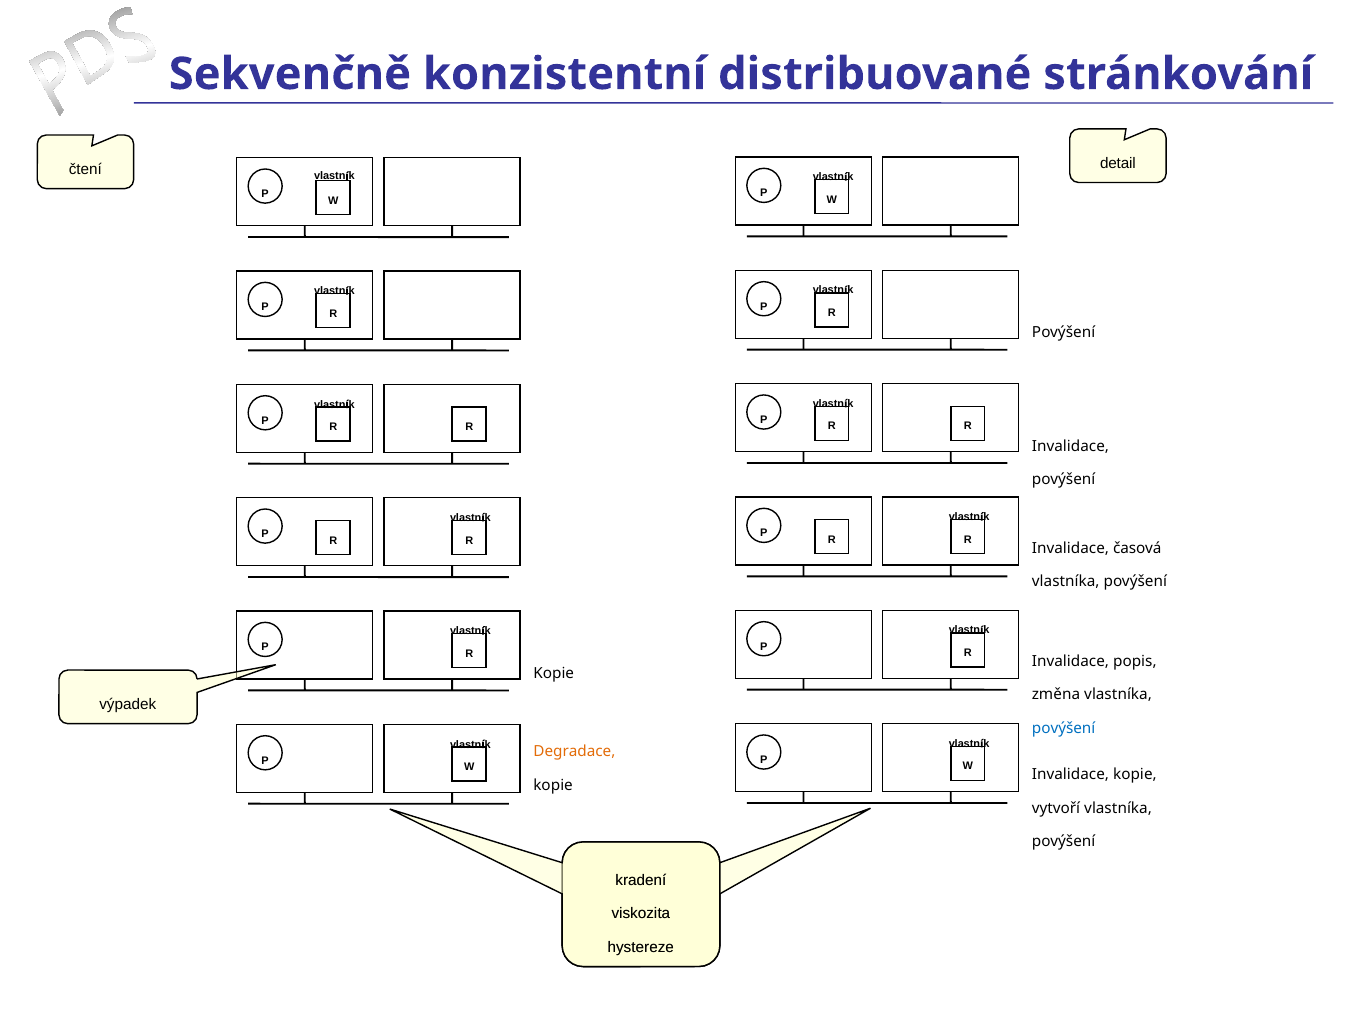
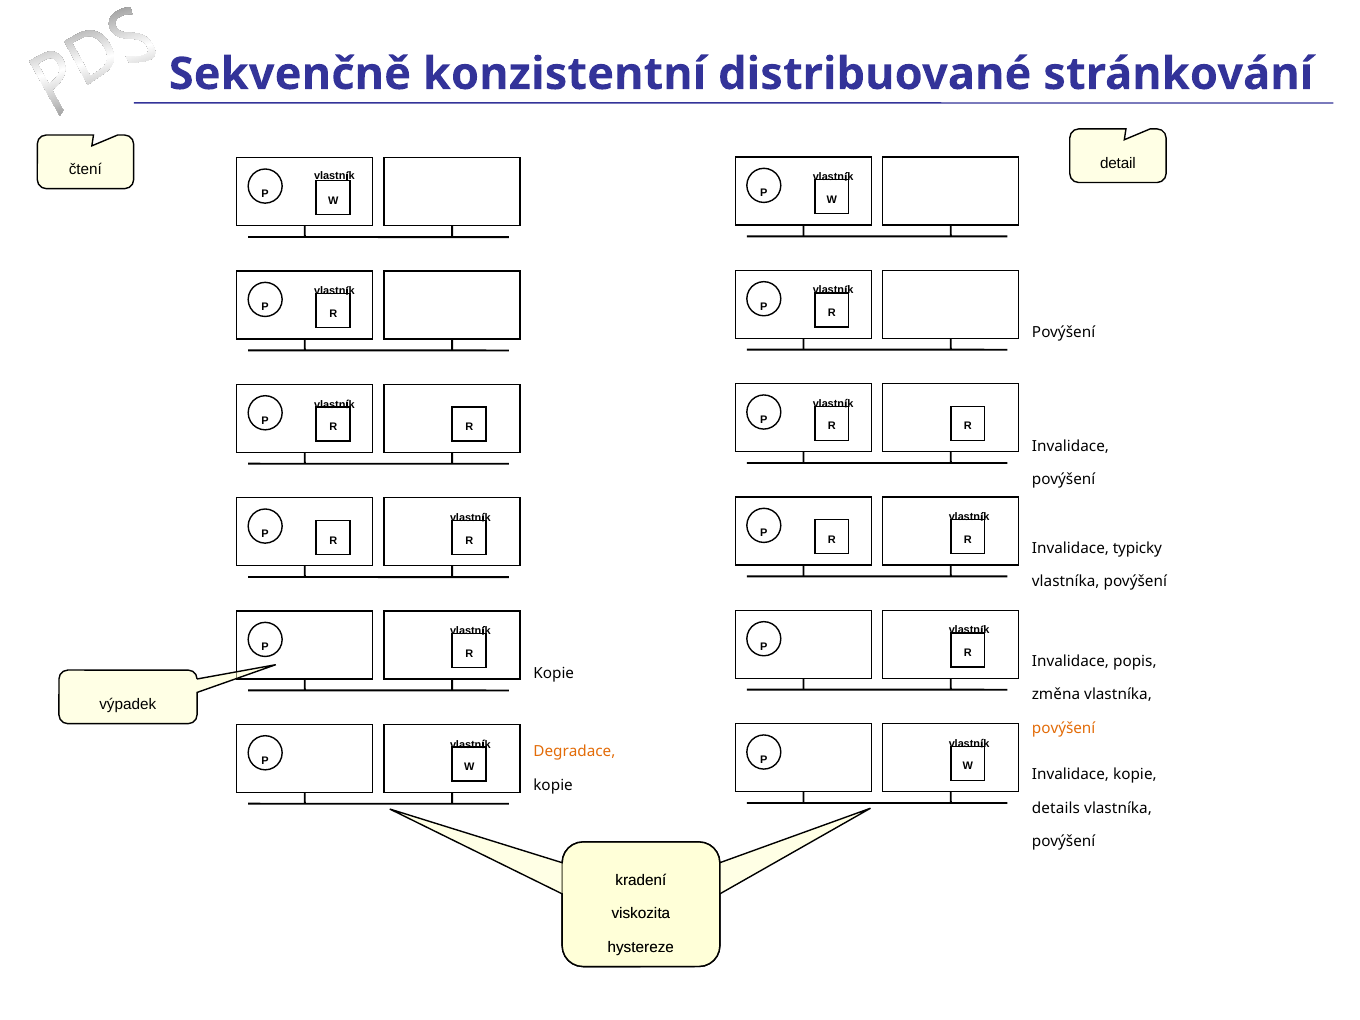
časová: časová -> typicky
povýšení at (1064, 728) colour: blue -> orange
vytvoří: vytvoří -> details
